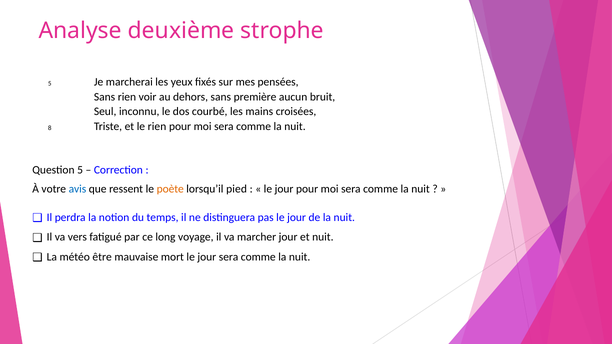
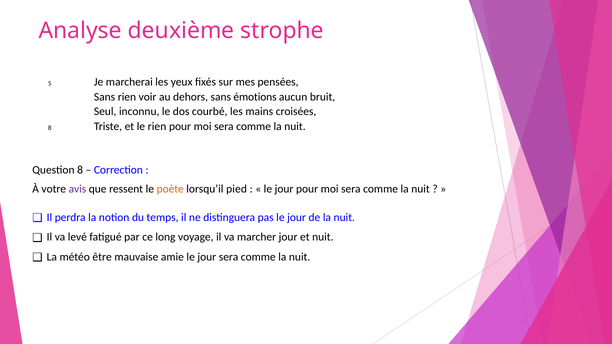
première: première -> émotions
Question 5: 5 -> 8
avis colour: blue -> purple
vers: vers -> levé
mort: mort -> amie
